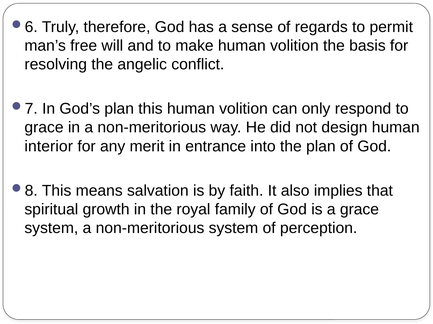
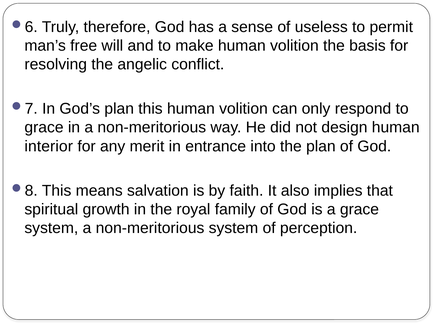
regards: regards -> useless
